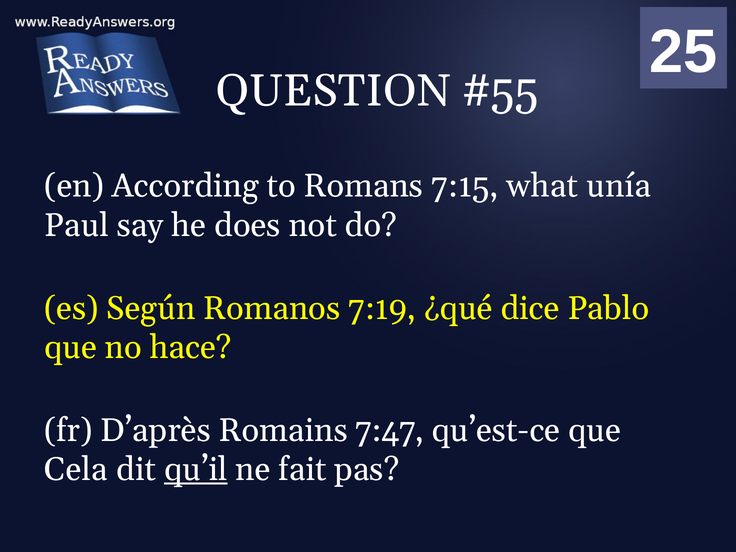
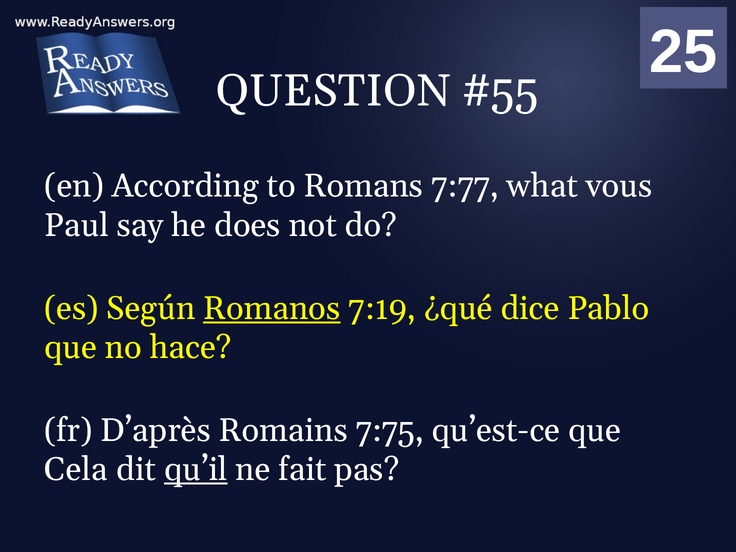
7:15: 7:15 -> 7:77
unía: unía -> vous
Romanos underline: none -> present
7:47: 7:47 -> 7:75
